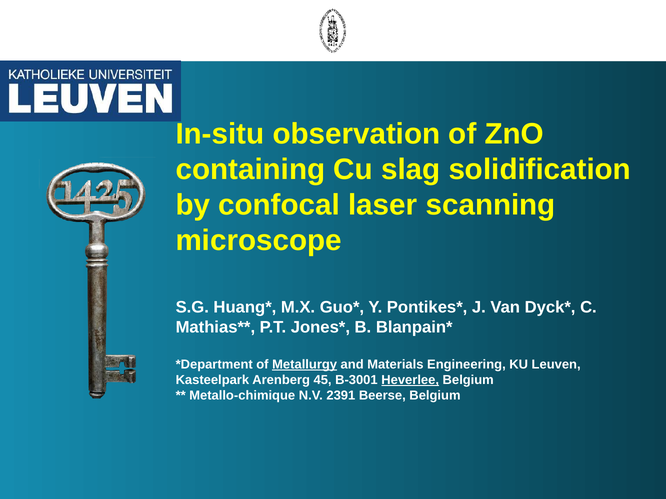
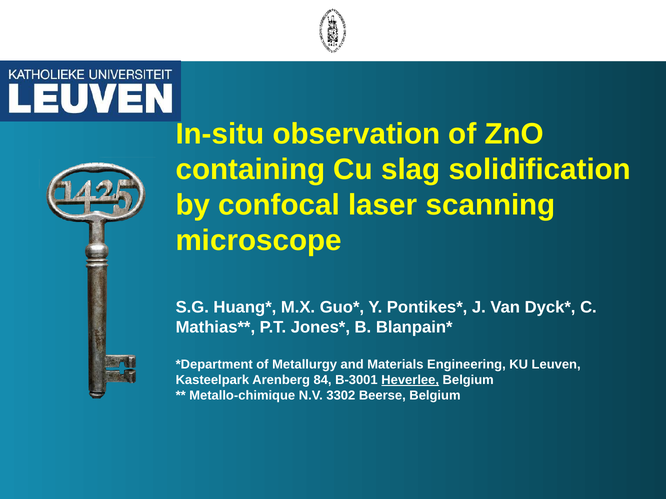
Metallurgy underline: present -> none
45: 45 -> 84
2391: 2391 -> 3302
